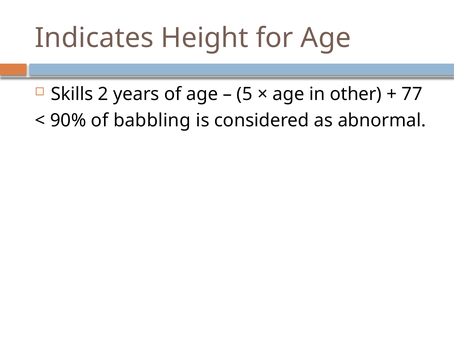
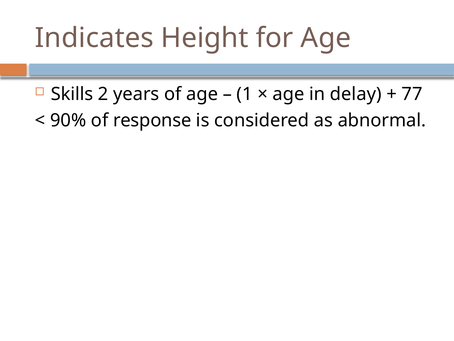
5: 5 -> 1
other: other -> delay
babbling: babbling -> response
